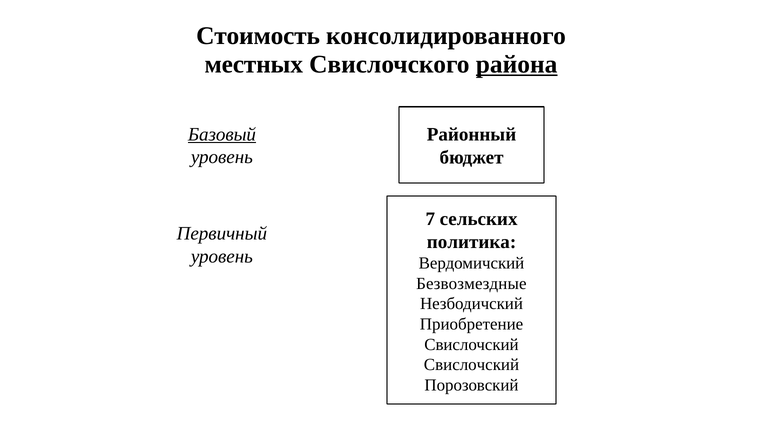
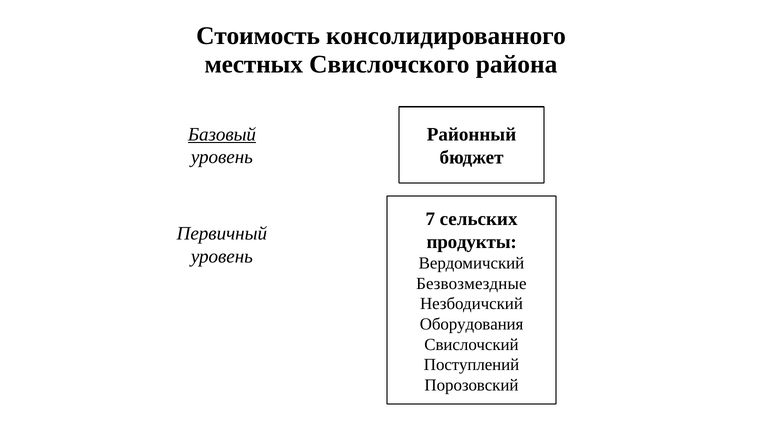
района underline: present -> none
политика: политика -> продукты
Приобретение: Приобретение -> Оборудования
Свислочский at (471, 365): Свислочский -> Поступлений
